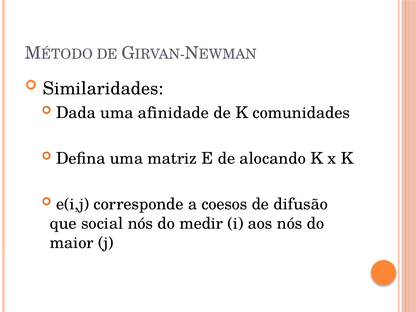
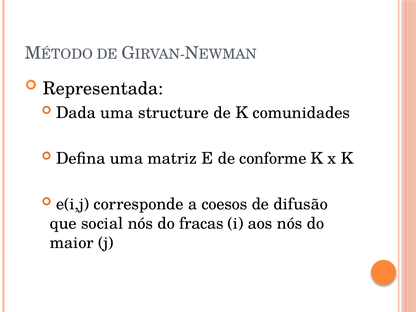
Similaridades: Similaridades -> Representada
afinidade: afinidade -> structure
alocando: alocando -> conforme
medir: medir -> fracas
